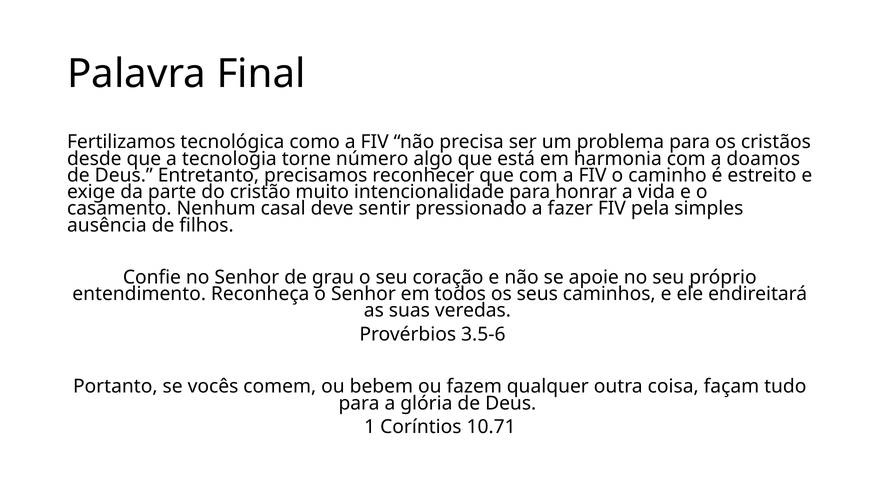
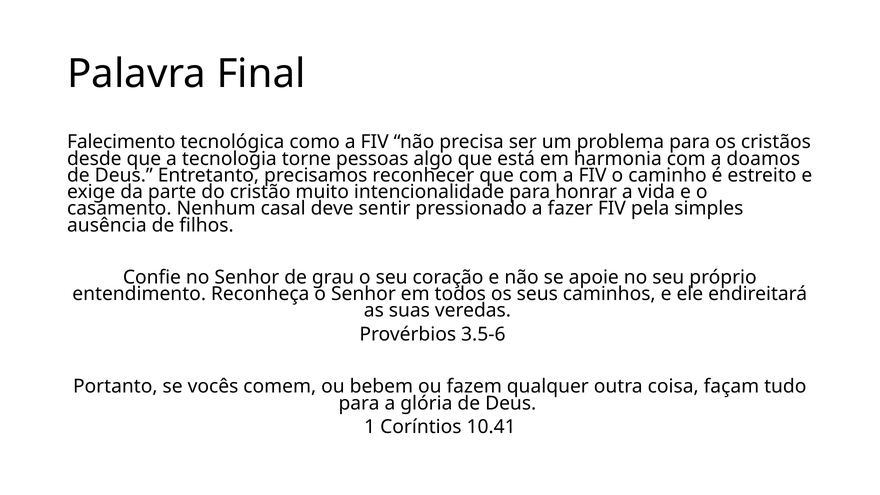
Fertilizamos: Fertilizamos -> Falecimento
número: número -> pessoas
10.71: 10.71 -> 10.41
